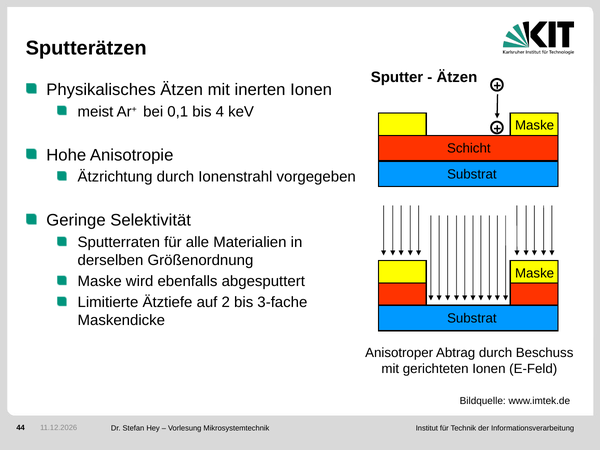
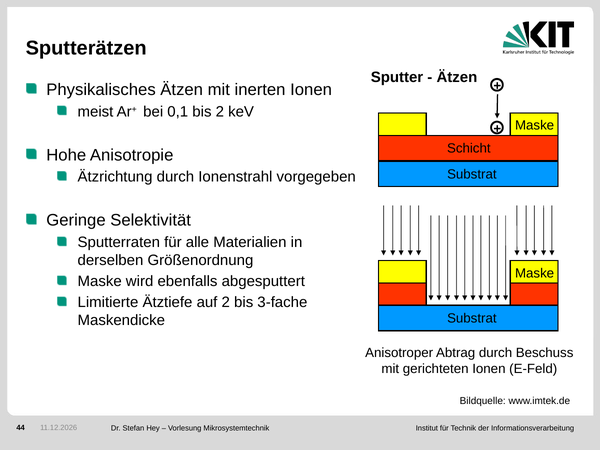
bis 4: 4 -> 2
